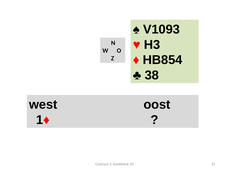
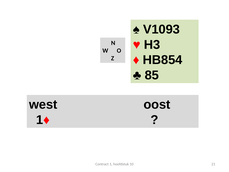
38: 38 -> 85
